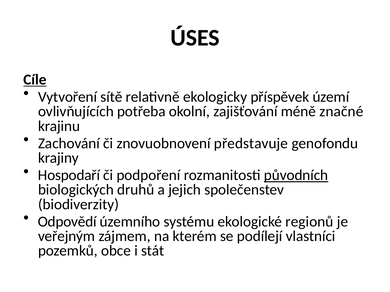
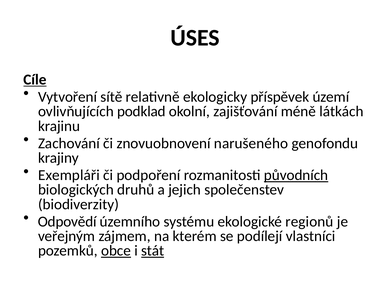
potřeba: potřeba -> podklad
značné: značné -> látkách
představuje: představuje -> narušeného
Hospodaří: Hospodaří -> Exempláři
obce underline: none -> present
stát underline: none -> present
